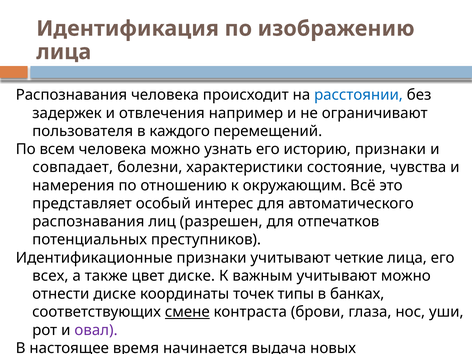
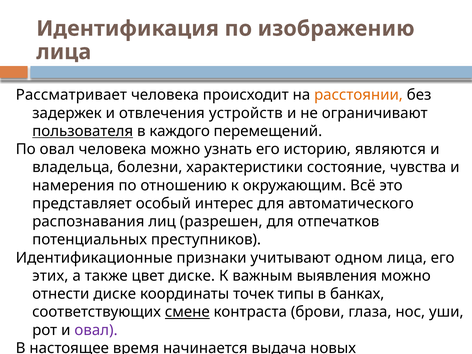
Распознавания at (71, 95): Распознавания -> Рассматривает
расстоянии colour: blue -> orange
например: например -> устройств
пользователя underline: none -> present
По всем: всем -> овал
историю признаки: признаки -> являются
совпадает at (73, 167): совпадает -> владельца
четкие: четкие -> одном
всех: всех -> этих
важным учитывают: учитывают -> выявления
